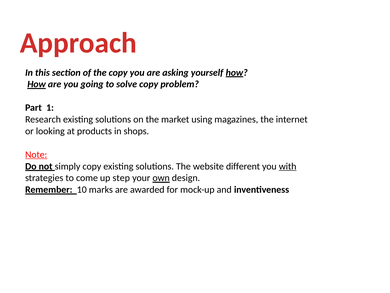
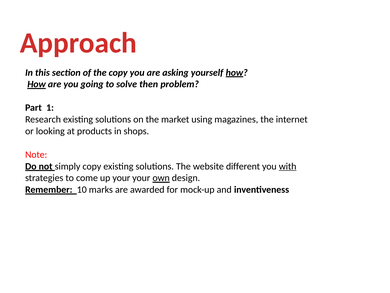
solve copy: copy -> then
Note underline: present -> none
up step: step -> your
